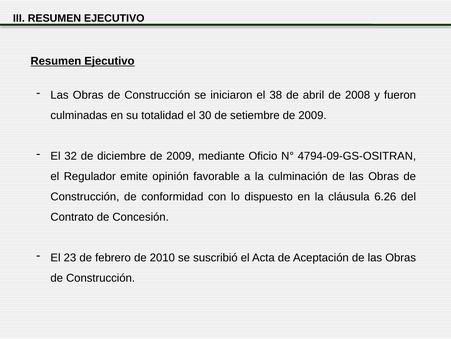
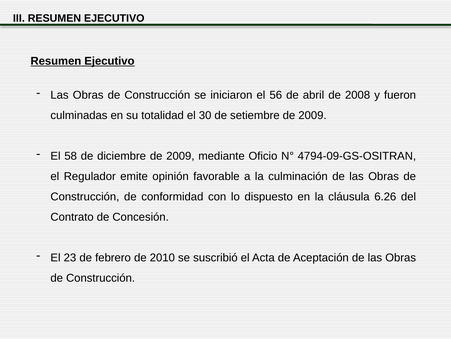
38: 38 -> 56
32: 32 -> 58
